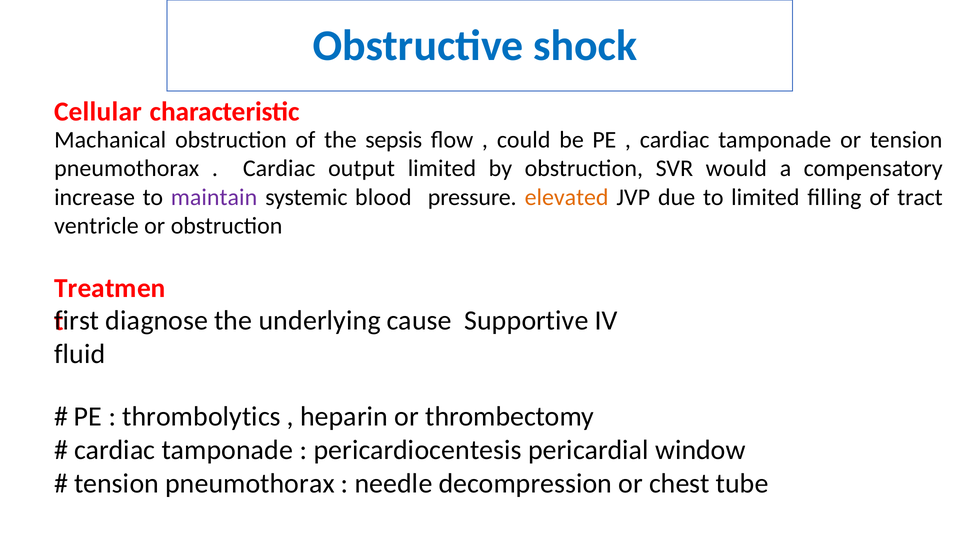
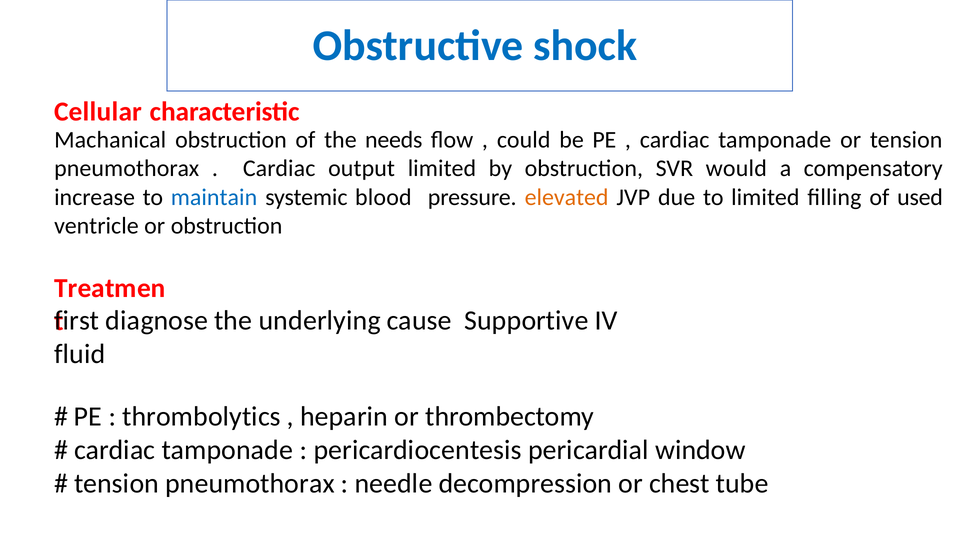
sepsis: sepsis -> needs
maintain colour: purple -> blue
tract: tract -> used
